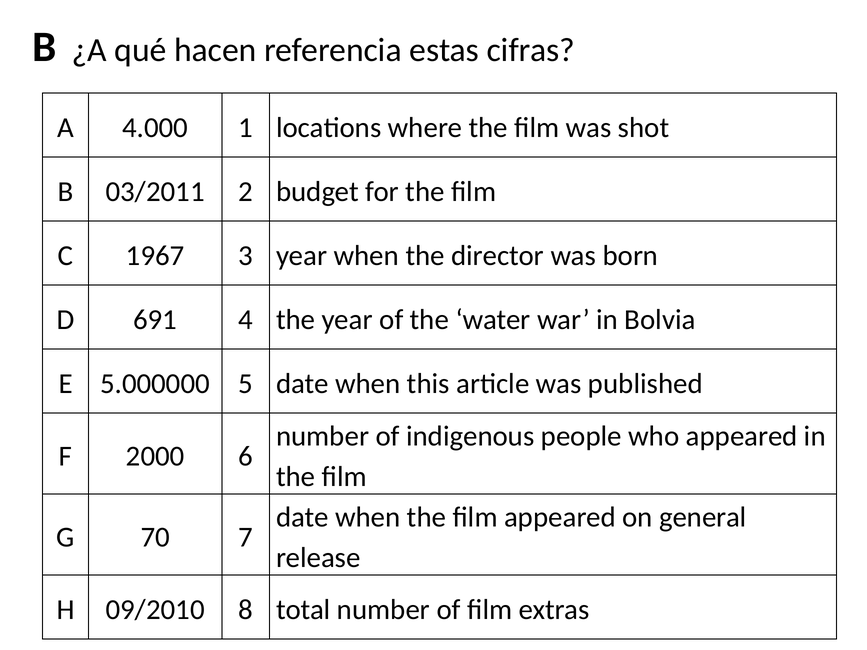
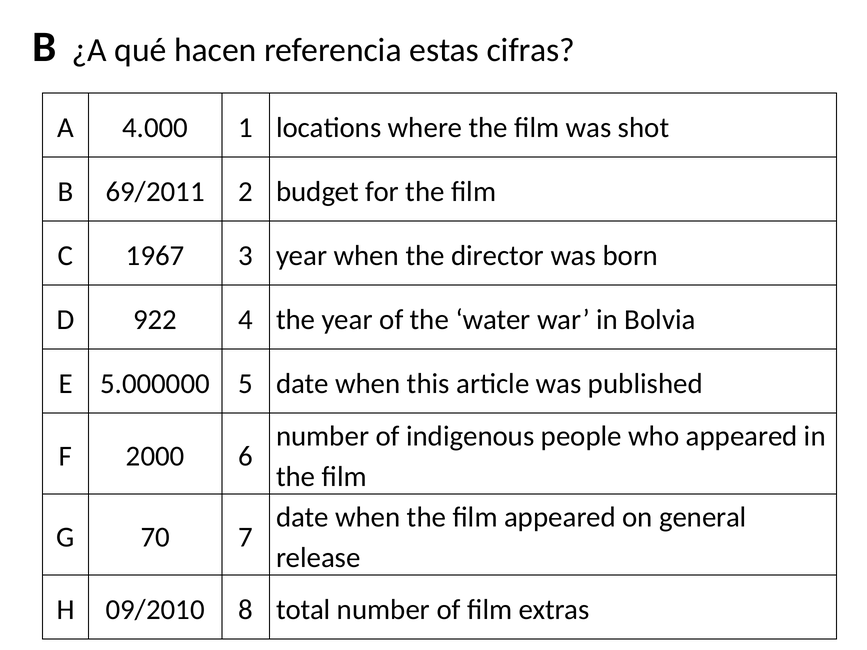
03/2011: 03/2011 -> 69/2011
691: 691 -> 922
